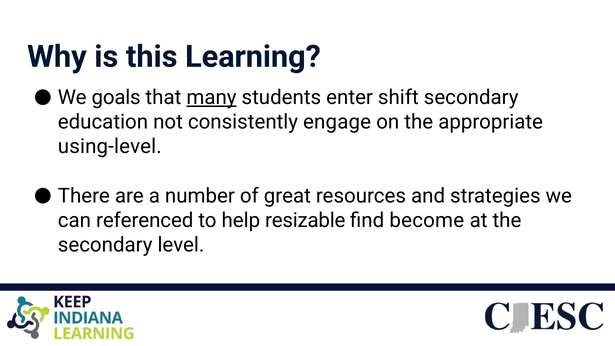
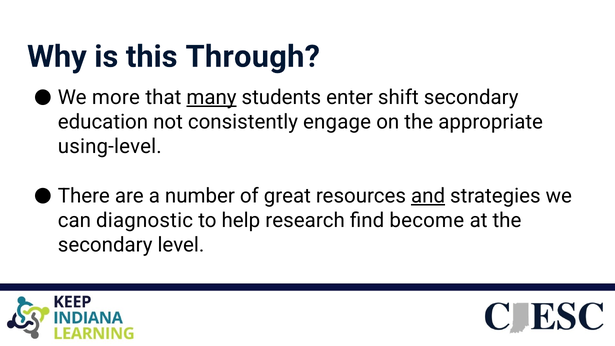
Learning: Learning -> Through
goals: goals -> more
and underline: none -> present
referenced: referenced -> diagnostic
resizable: resizable -> research
